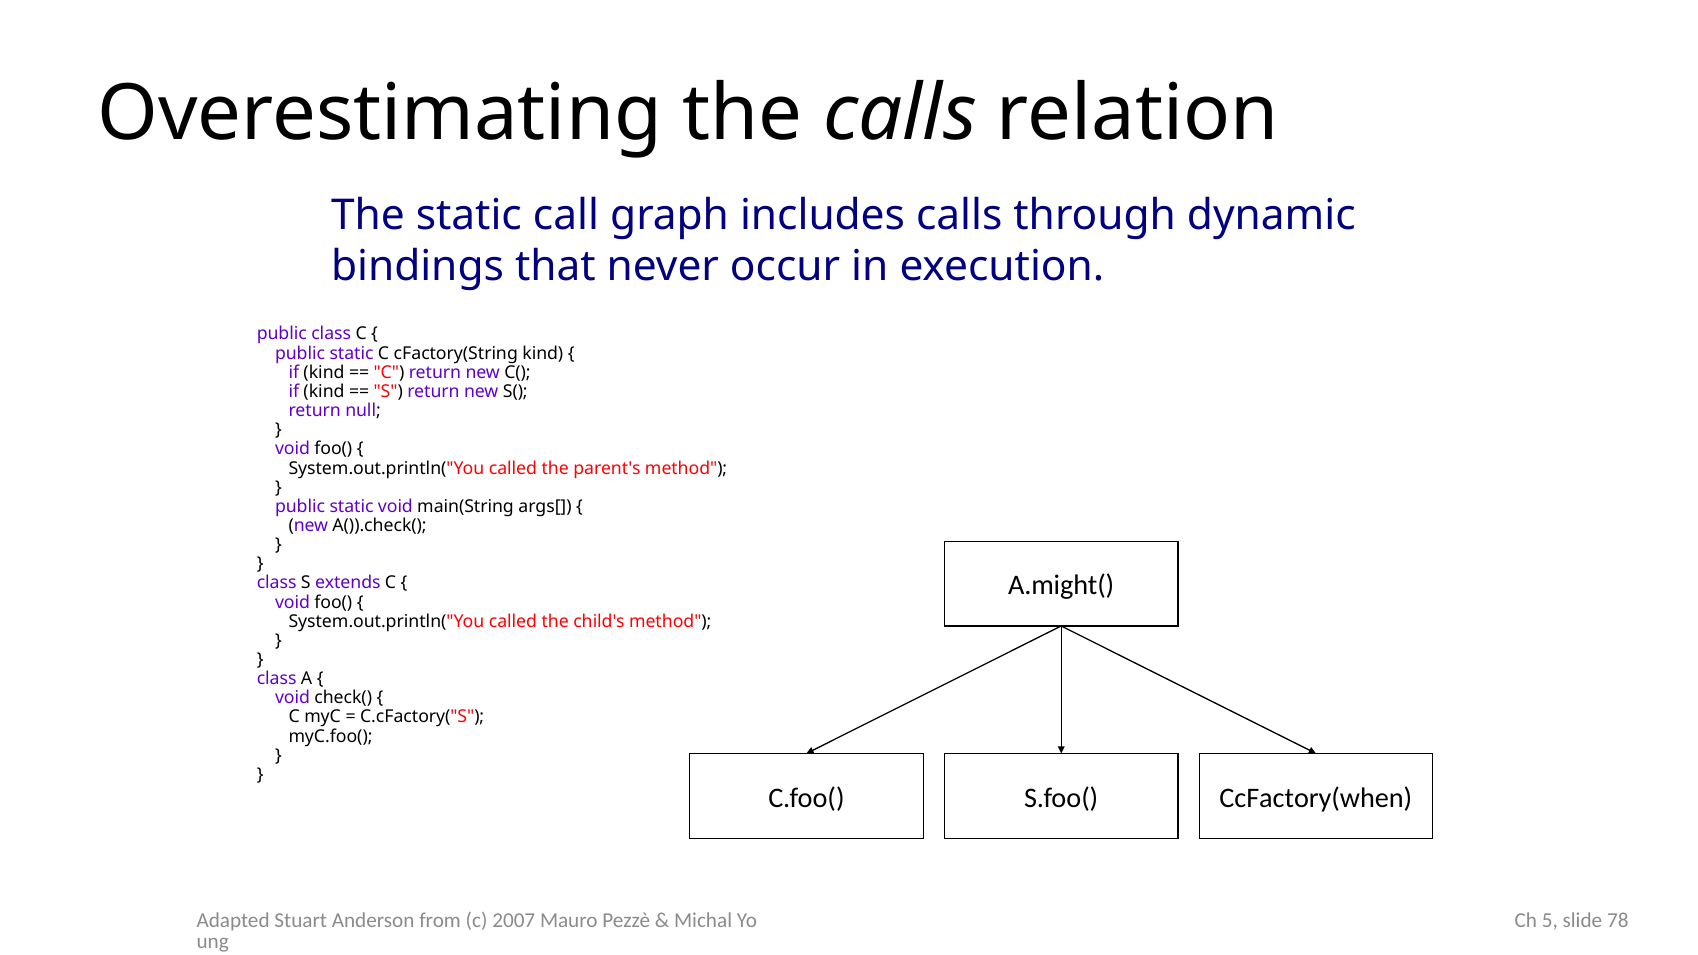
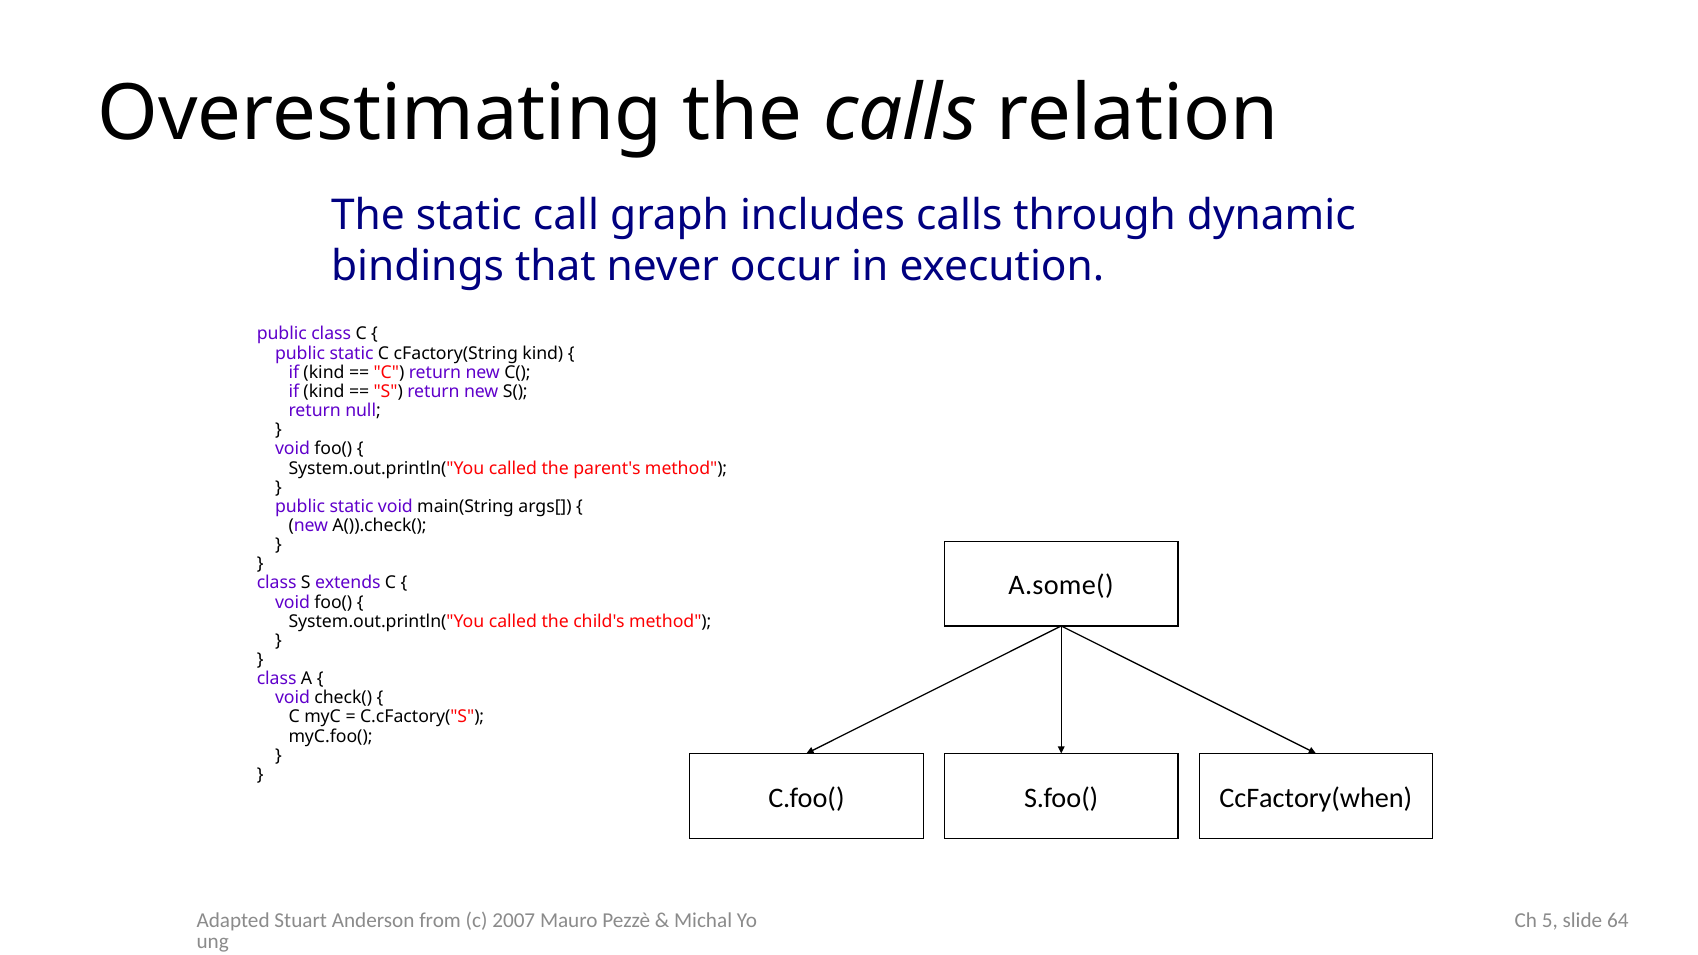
A.might(: A.might( -> A.some(
78: 78 -> 64
